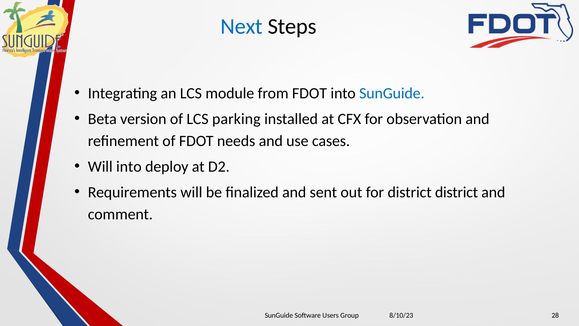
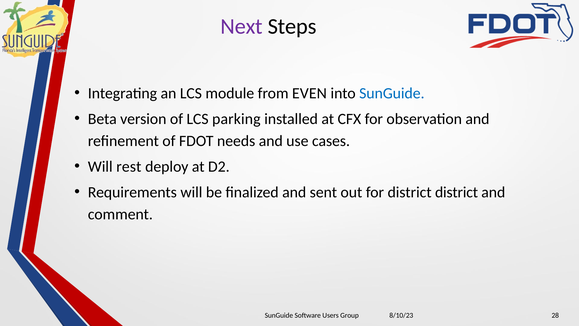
Next colour: blue -> purple
from FDOT: FDOT -> EVEN
Will into: into -> rest
